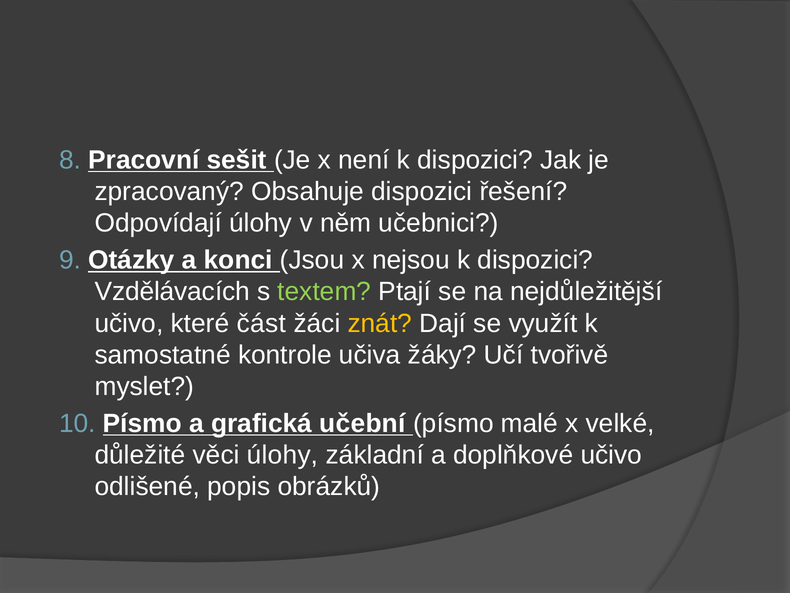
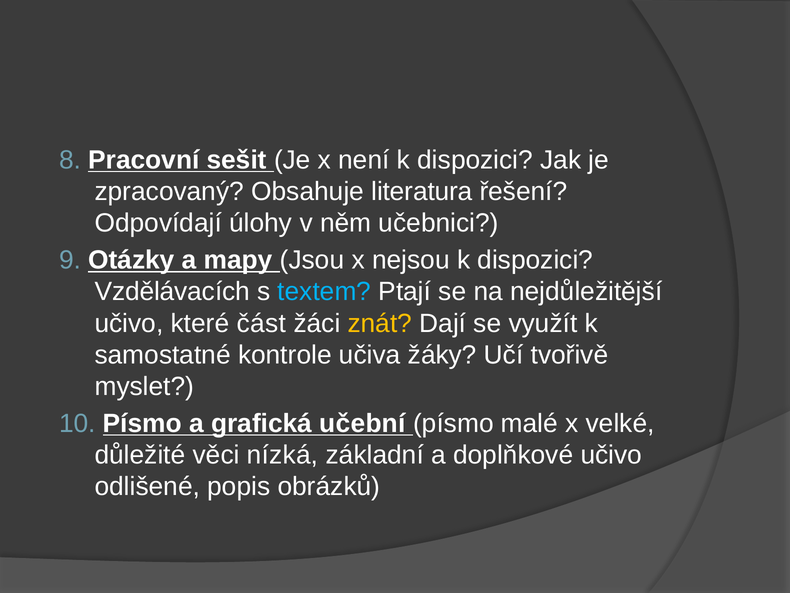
Obsahuje dispozici: dispozici -> literatura
konci: konci -> mapy
textem colour: light green -> light blue
věci úlohy: úlohy -> nízká
